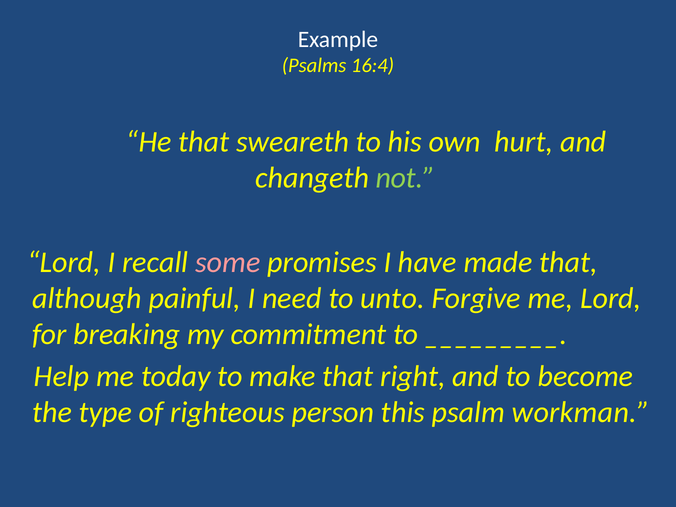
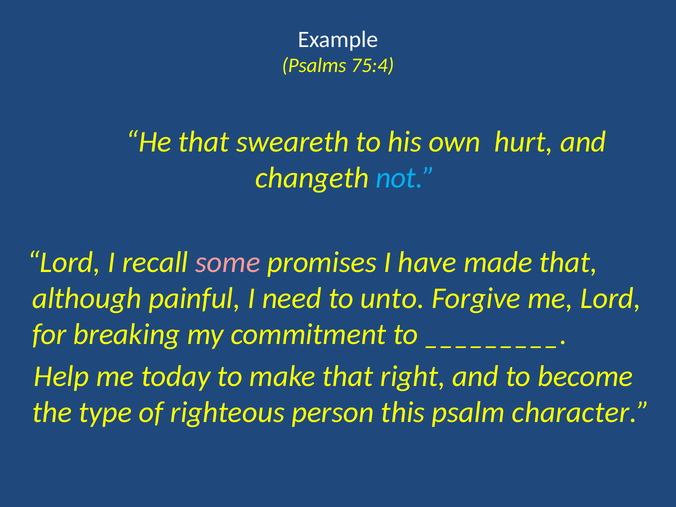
16:4: 16:4 -> 75:4
not colour: light green -> light blue
workman: workman -> character
